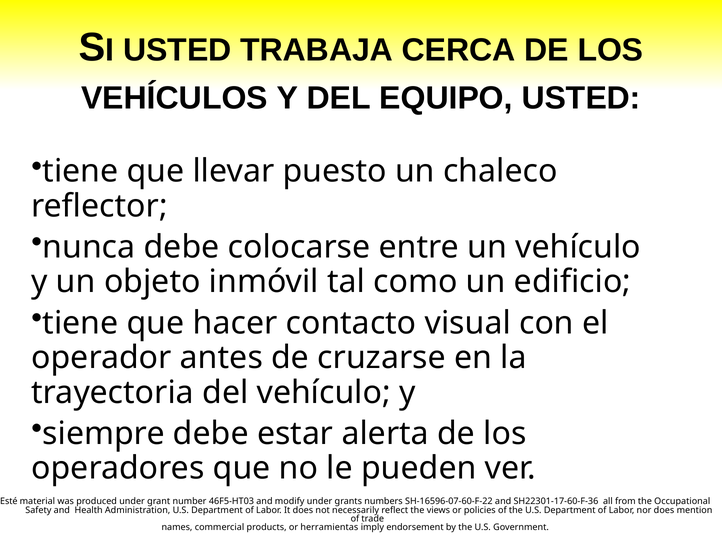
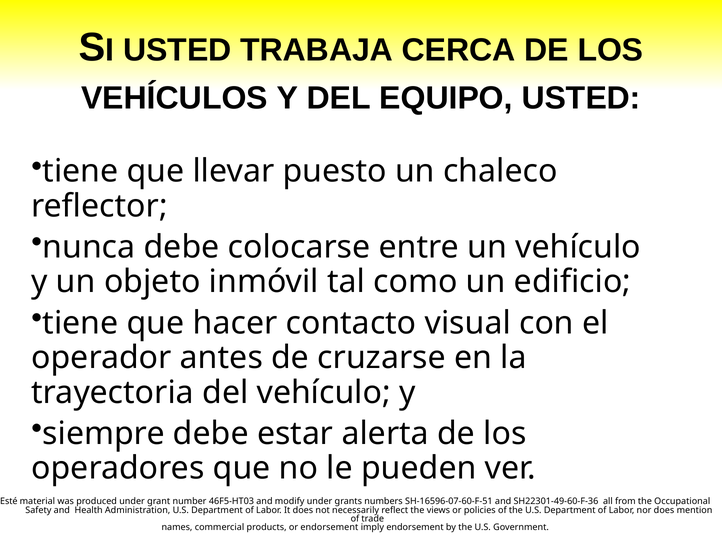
SH-16596-07-60-F-22: SH-16596-07-60-F-22 -> SH-16596-07-60-F-51
SH22301-17-60-F-36: SH22301-17-60-F-36 -> SH22301-49-60-F-36
or herramientas: herramientas -> endorsement
